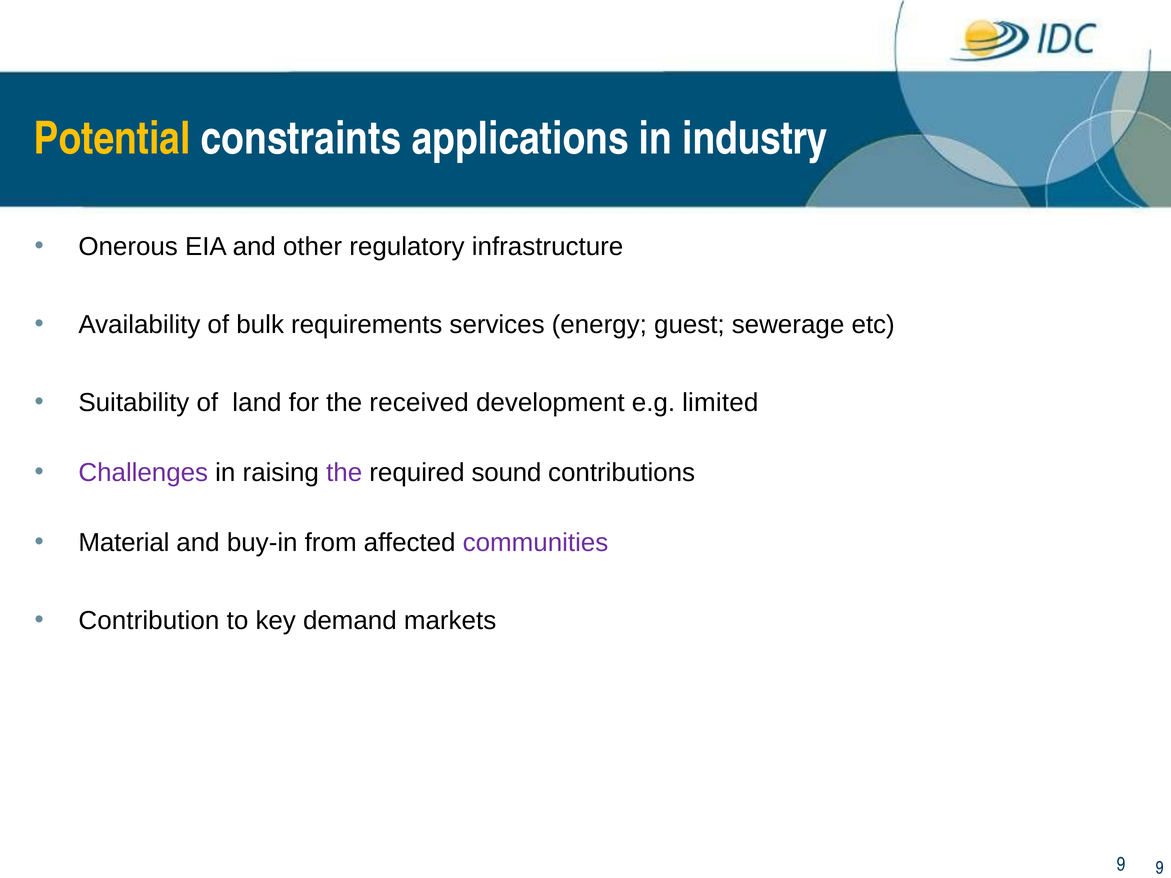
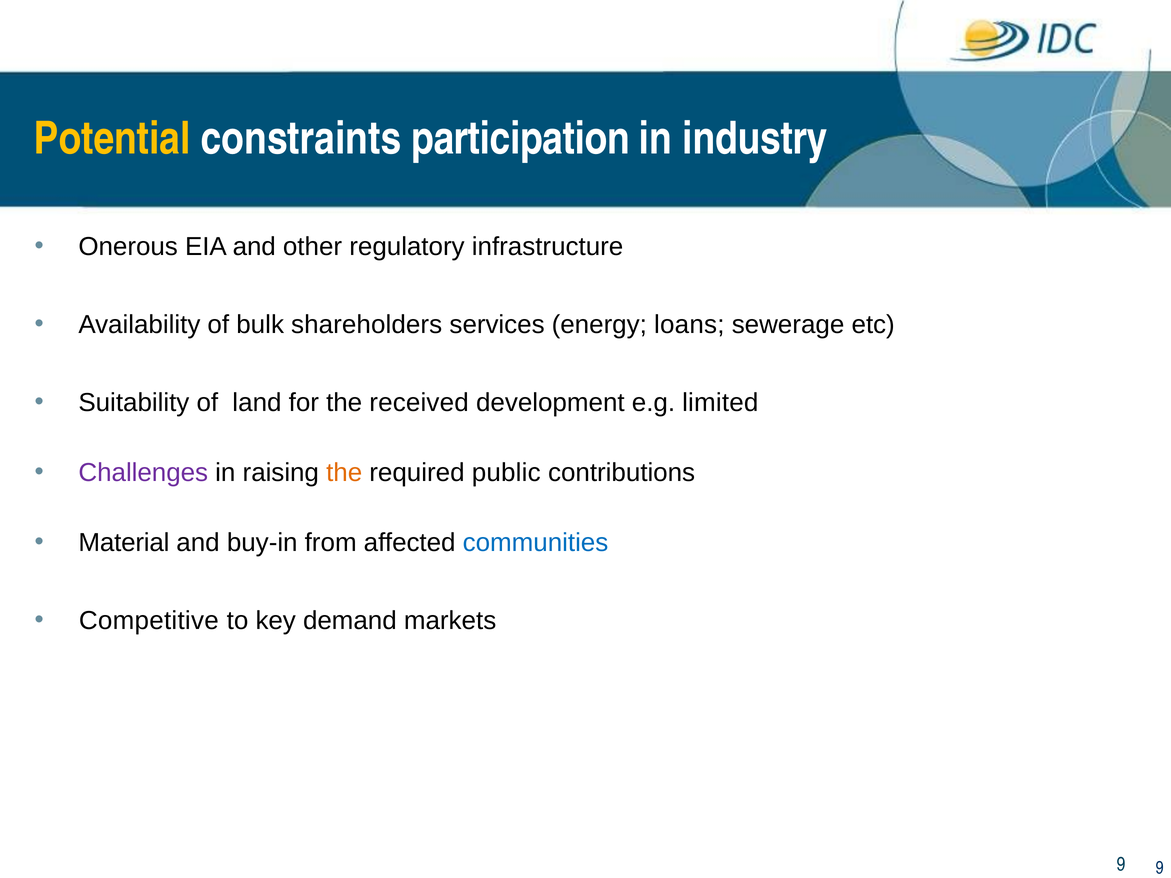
applications: applications -> participation
requirements: requirements -> shareholders
guest: guest -> loans
the at (344, 473) colour: purple -> orange
sound: sound -> public
communities colour: purple -> blue
Contribution: Contribution -> Competitive
